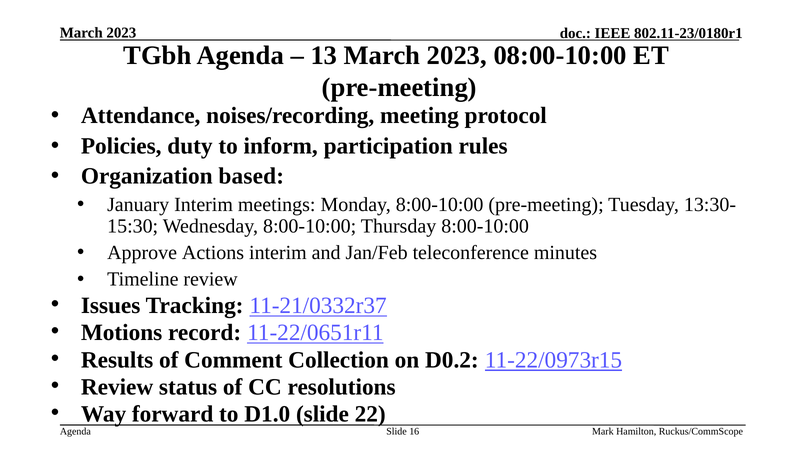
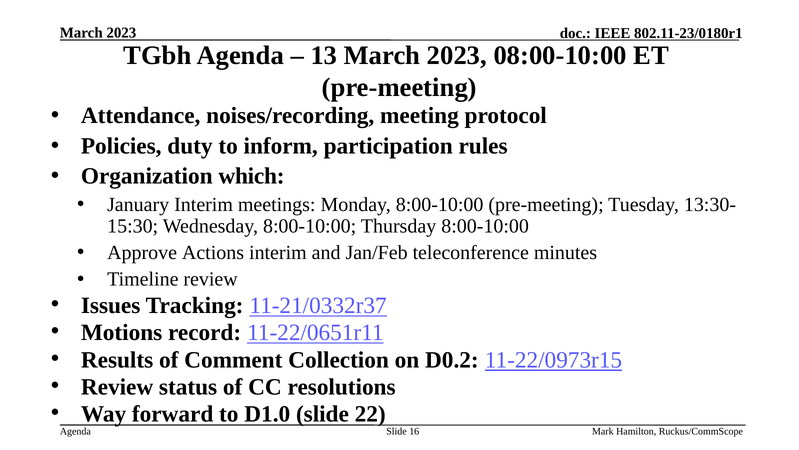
based: based -> which
